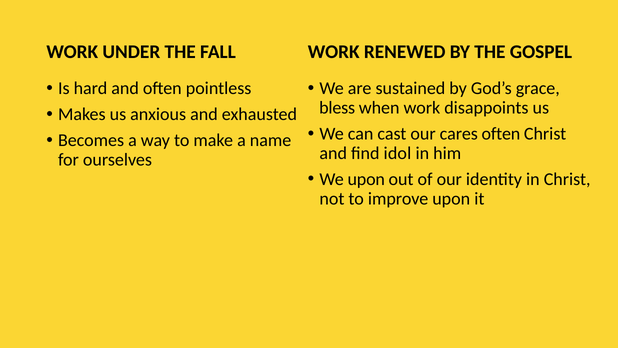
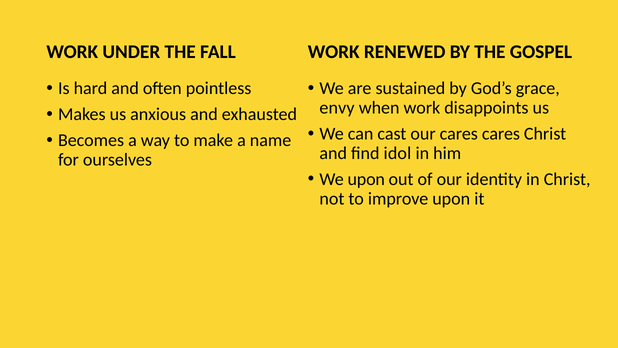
bless: bless -> envy
cares often: often -> cares
